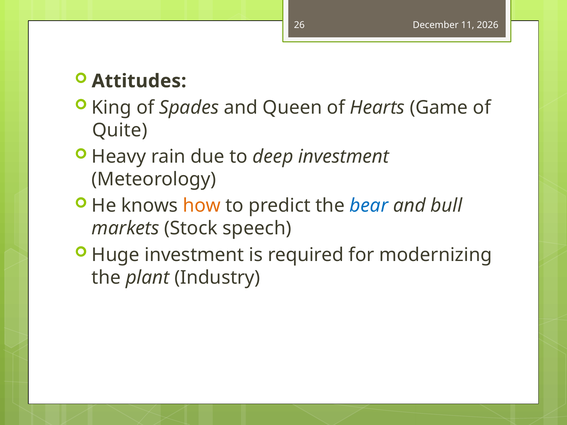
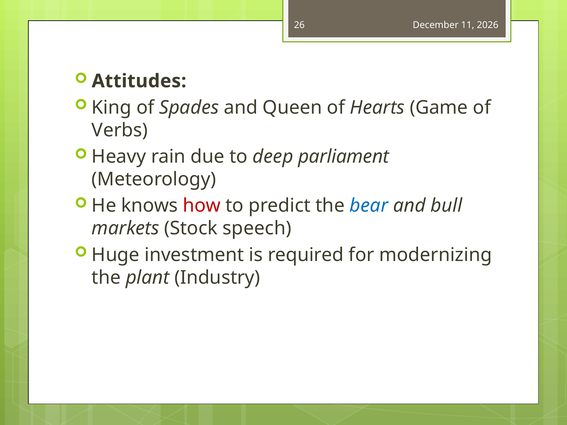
Quite: Quite -> Verbs
deep investment: investment -> parliament
how colour: orange -> red
